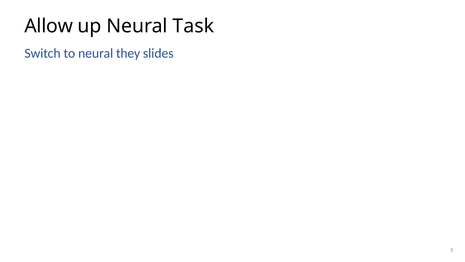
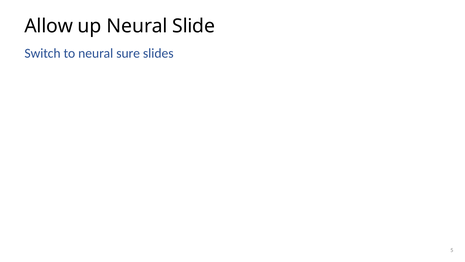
Task: Task -> Slide
they: they -> sure
